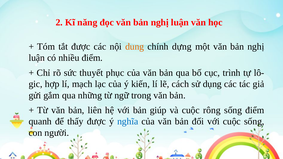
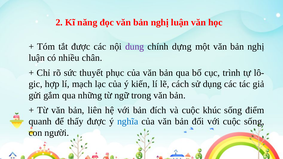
dung colour: orange -> purple
nhiều điểm: điểm -> chân
giúp: giúp -> đích
rông: rông -> khúc
